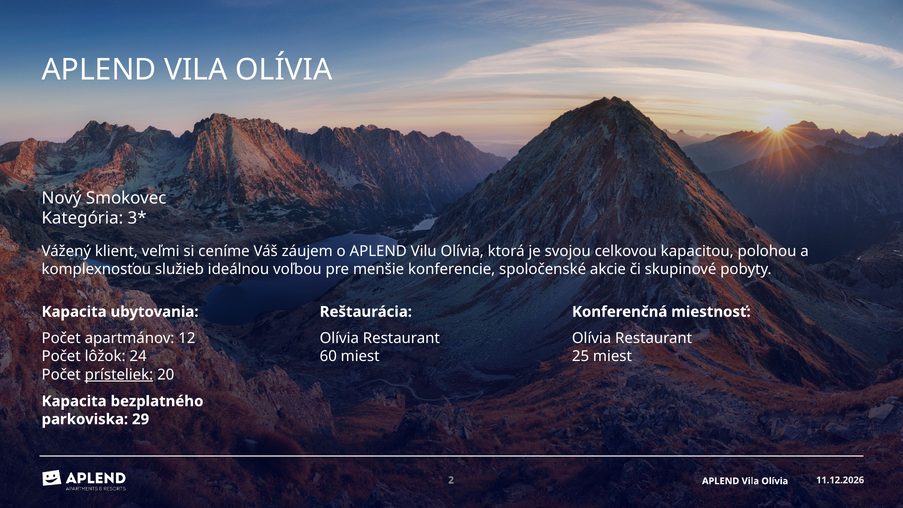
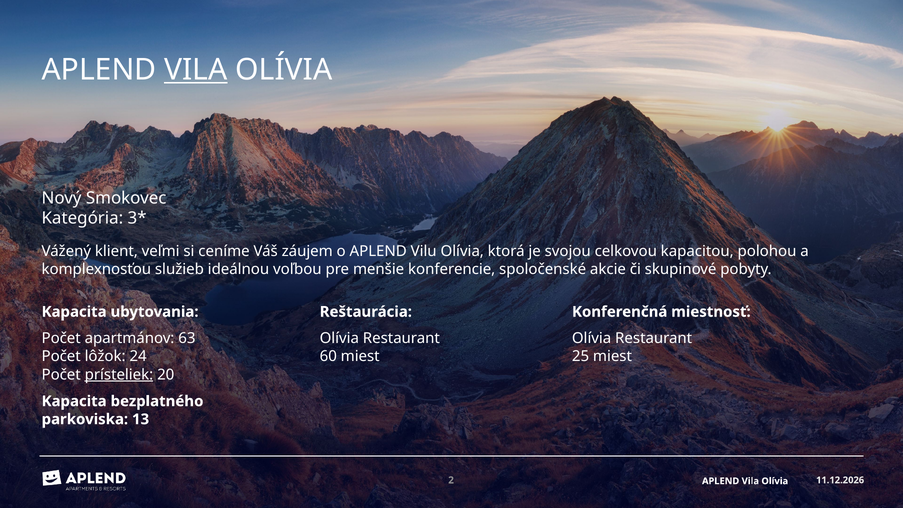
VILA at (196, 70) underline: none -> present
12: 12 -> 63
29: 29 -> 13
